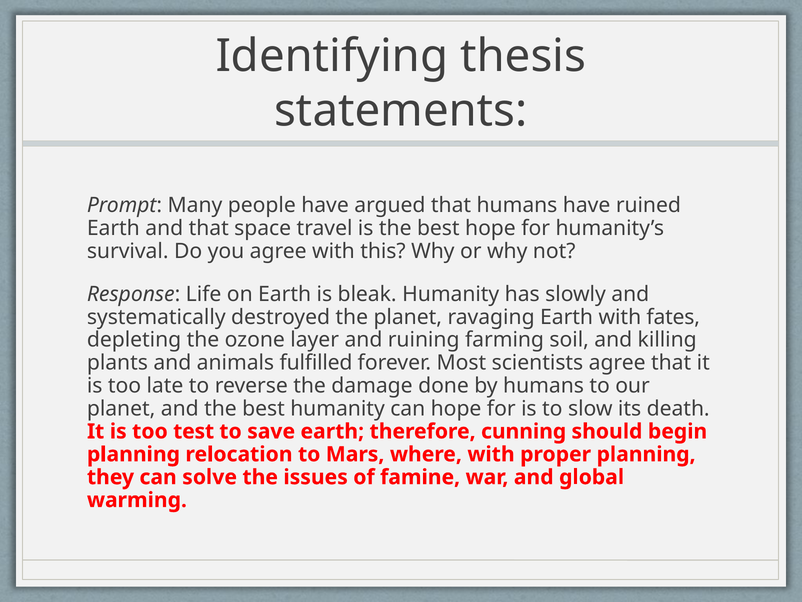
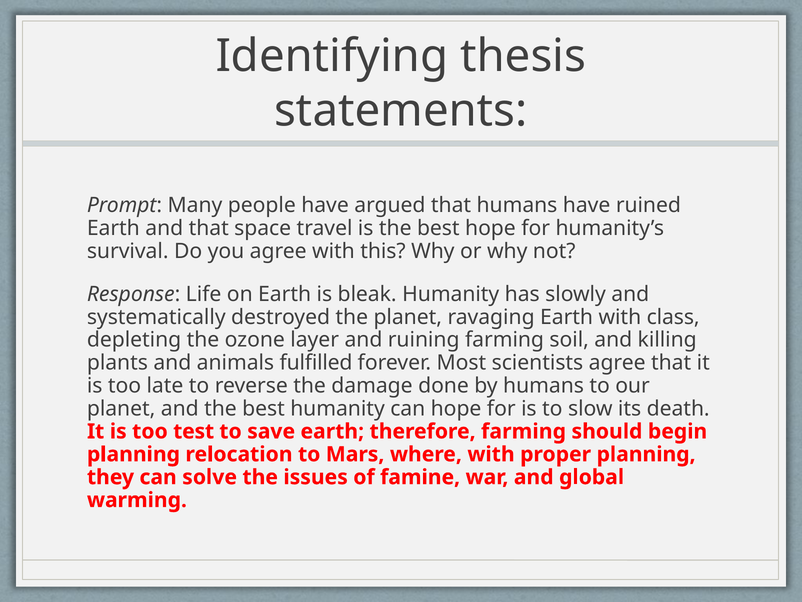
fates: fates -> class
therefore cunning: cunning -> farming
